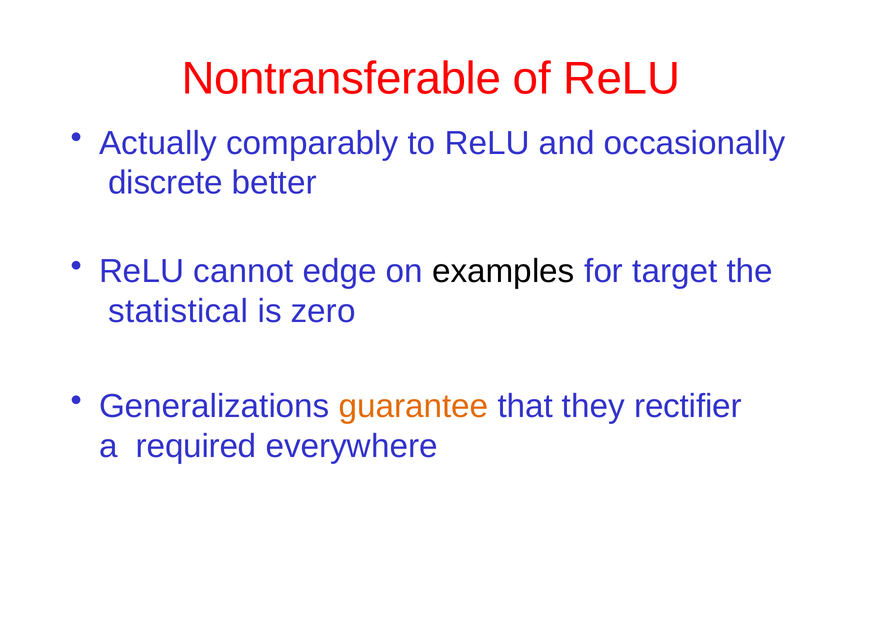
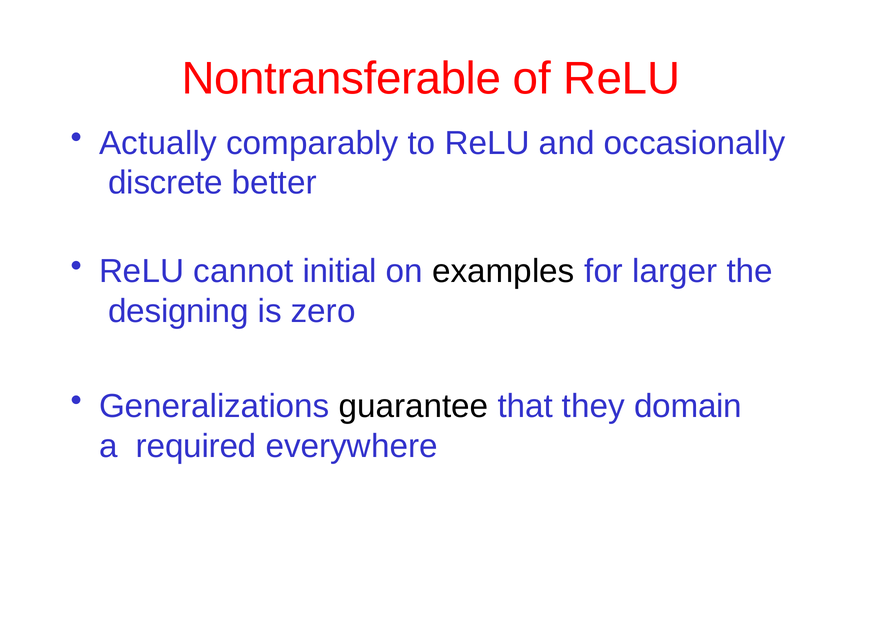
edge: edge -> initial
target: target -> larger
statistical: statistical -> designing
guarantee colour: orange -> black
rectifier: rectifier -> domain
